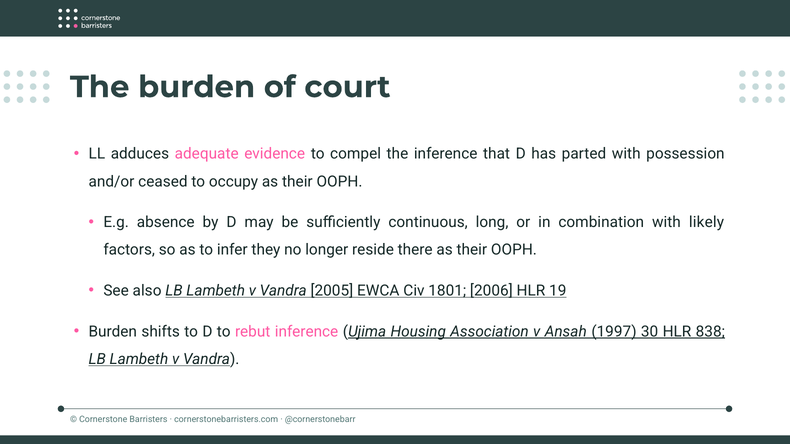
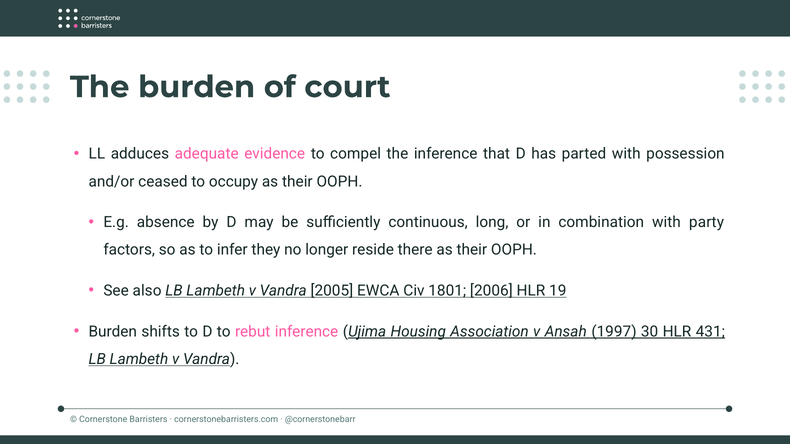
likely: likely -> party
838: 838 -> 431
